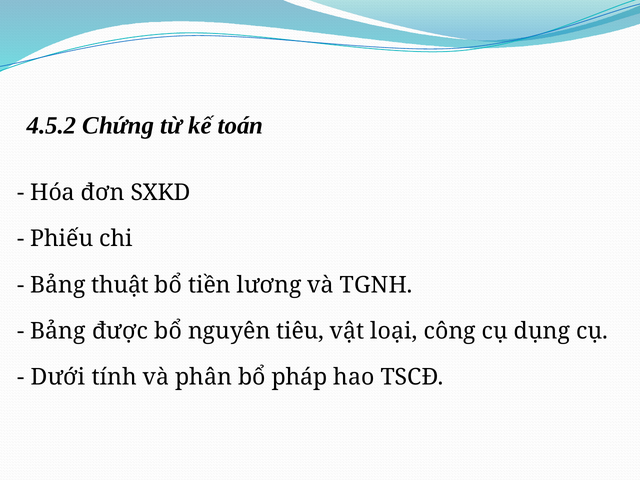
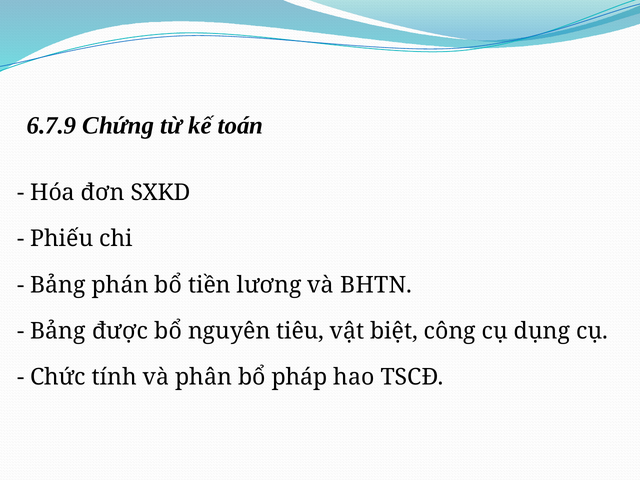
4.5.2: 4.5.2 -> 6.7.9
thuật: thuật -> phán
TGNH: TGNH -> BHTN
loại: loại -> biệt
Dưới: Dưới -> Chức
